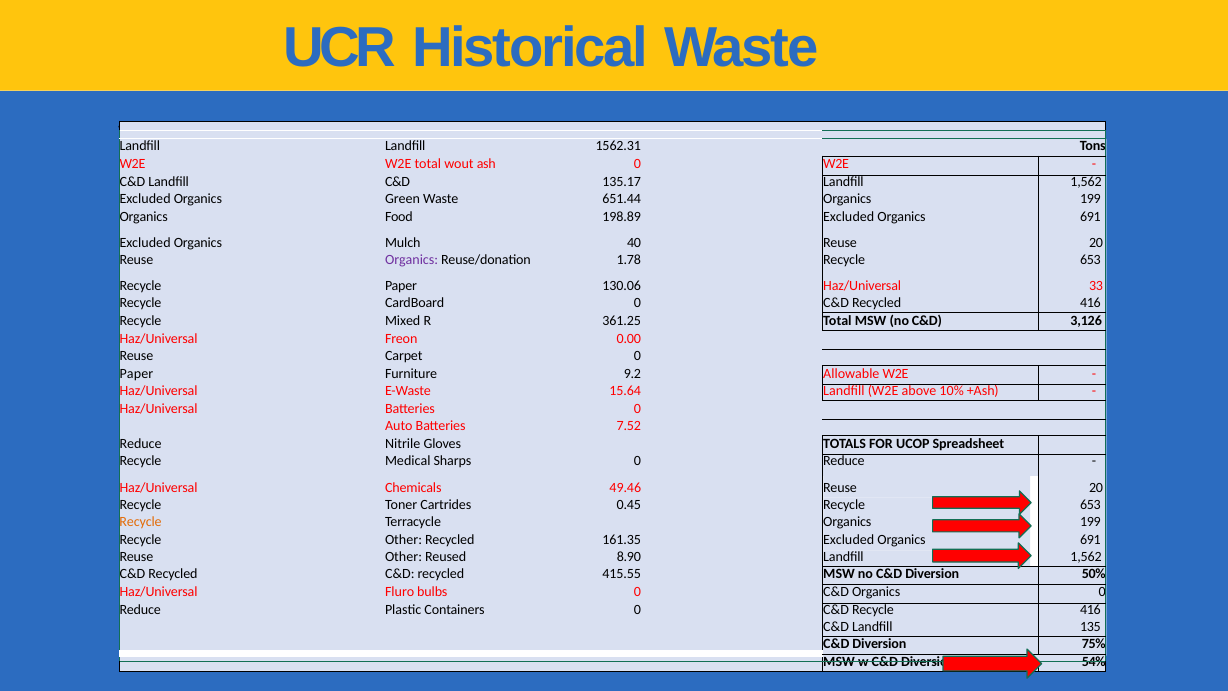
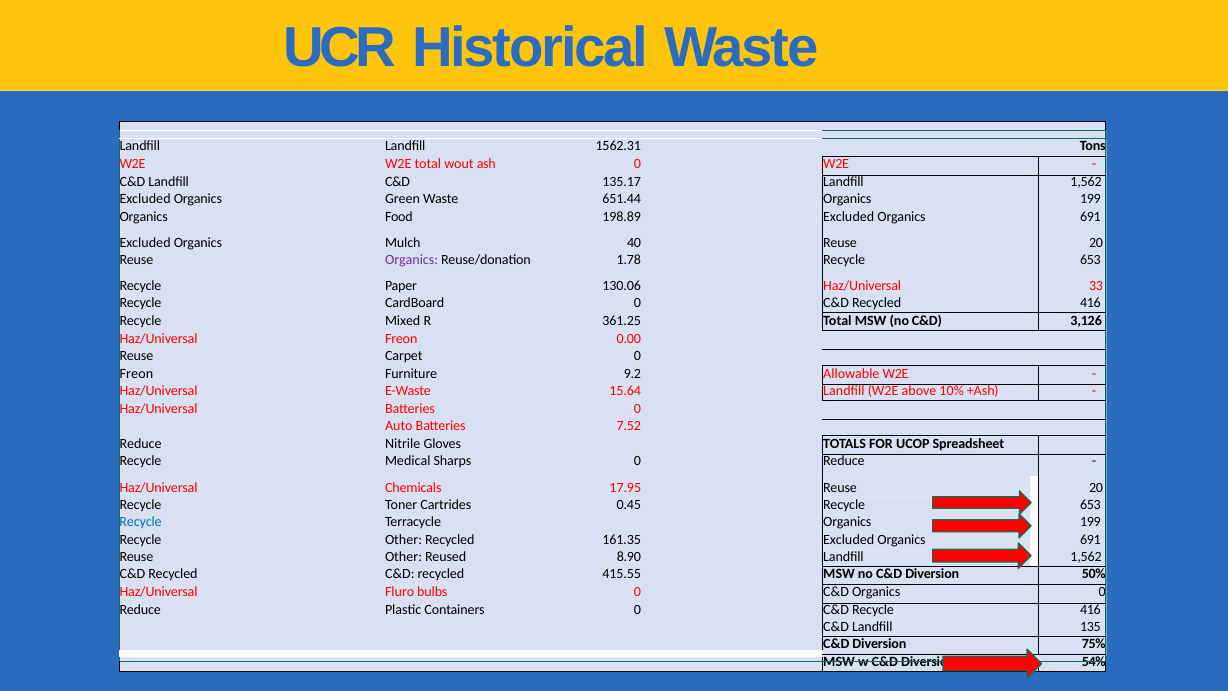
Paper at (136, 373): Paper -> Freon
49.46: 49.46 -> 17.95
Recycle at (141, 522) colour: orange -> blue
